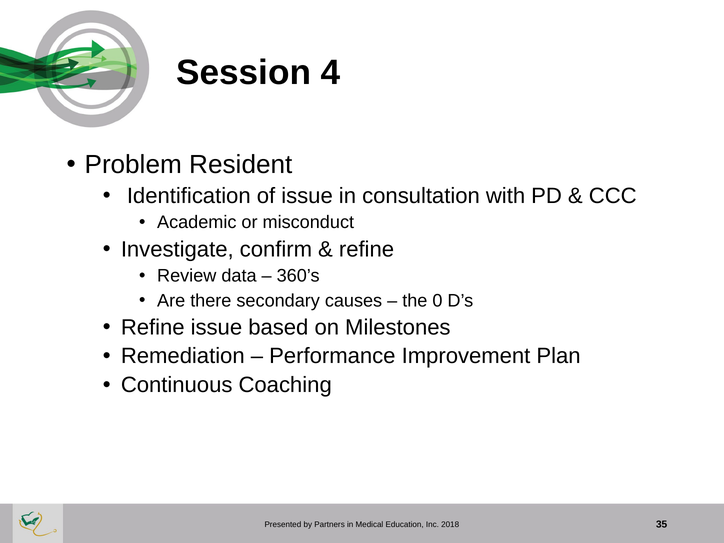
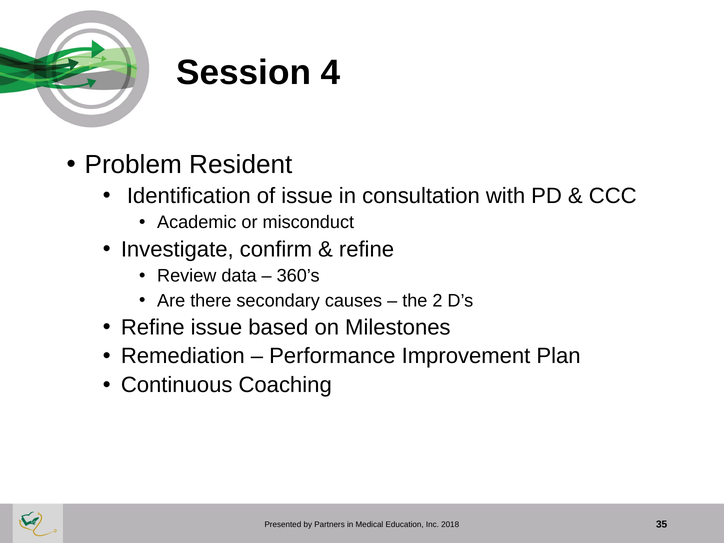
0: 0 -> 2
